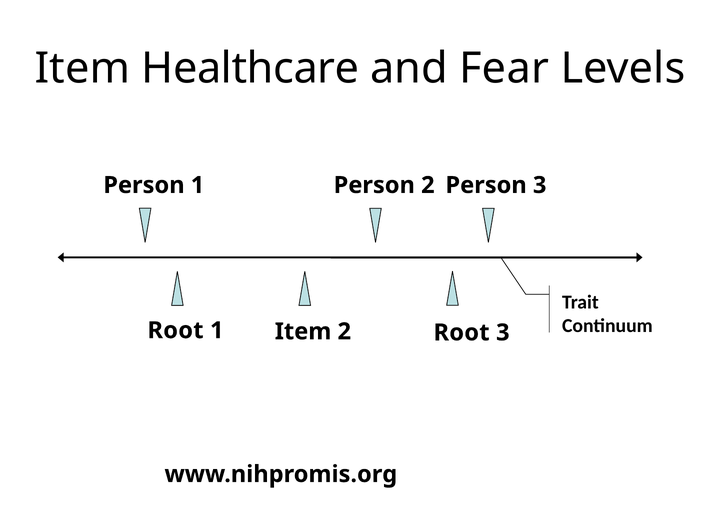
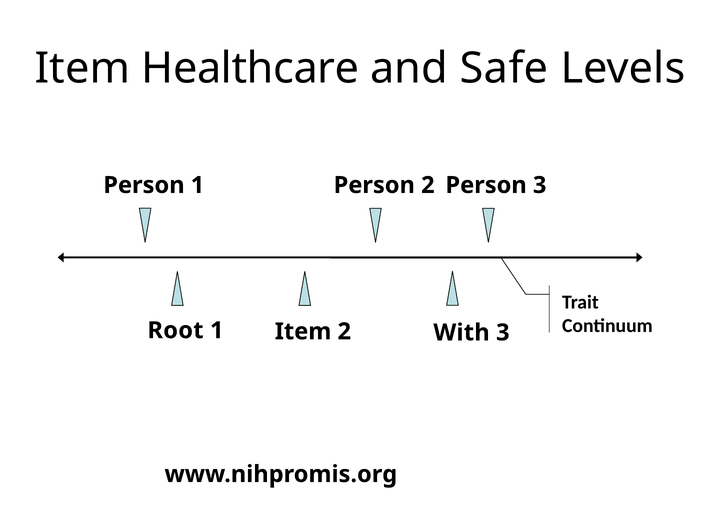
Fear: Fear -> Safe
2 Root: Root -> With
